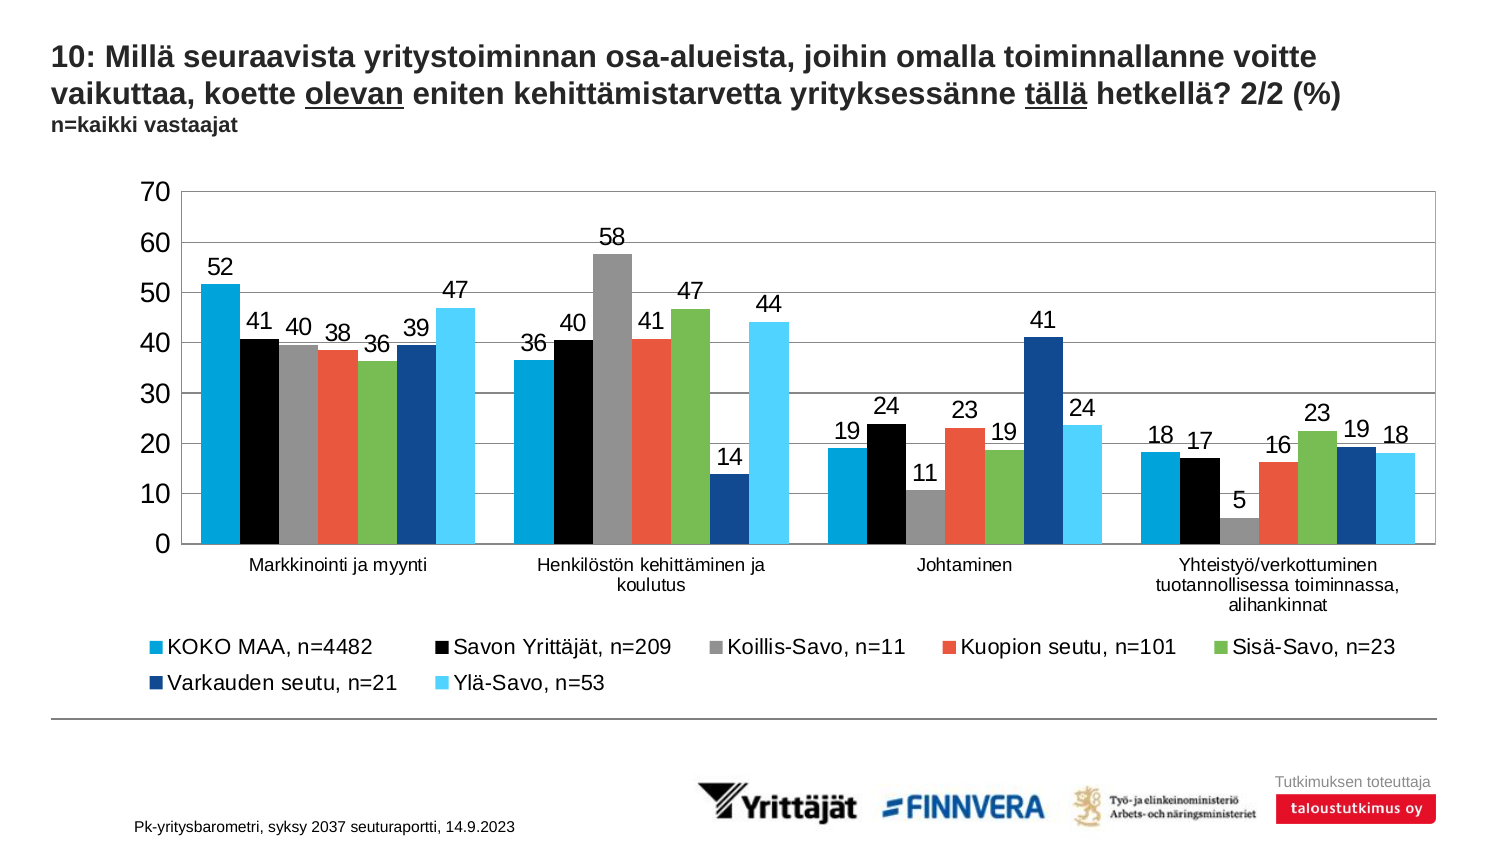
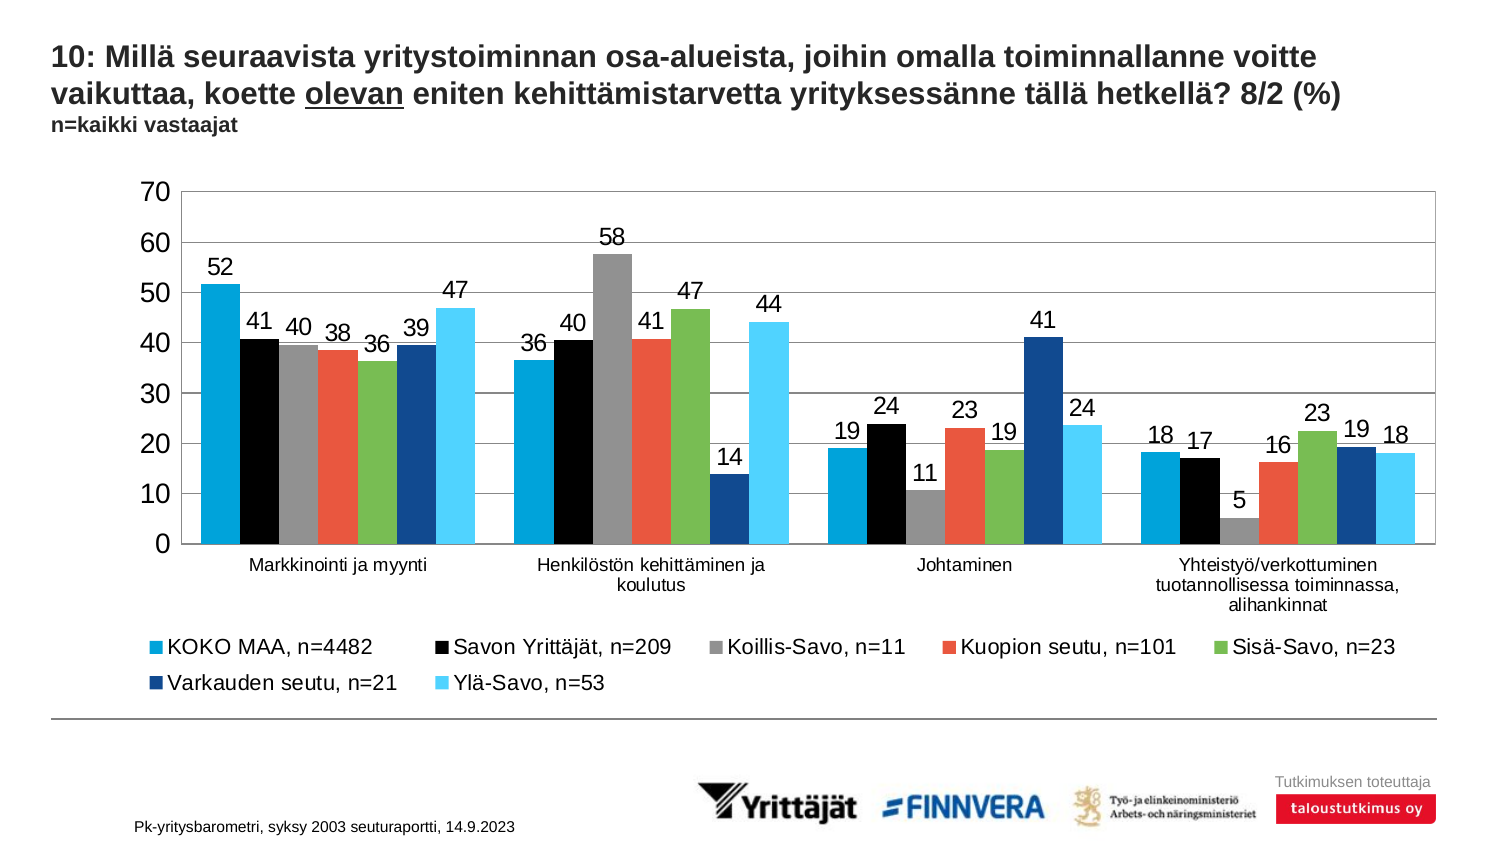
tällä underline: present -> none
2/2: 2/2 -> 8/2
2037: 2037 -> 2003
